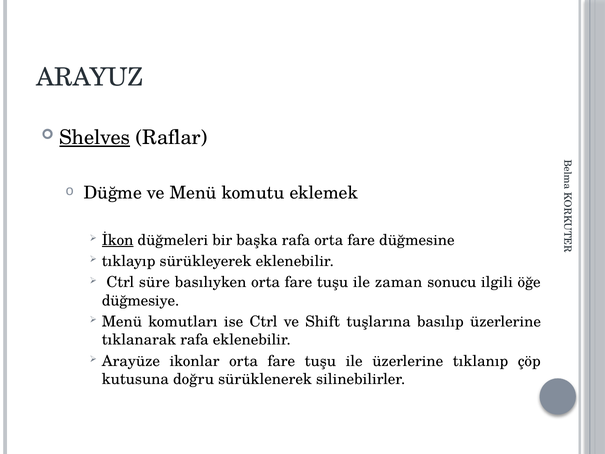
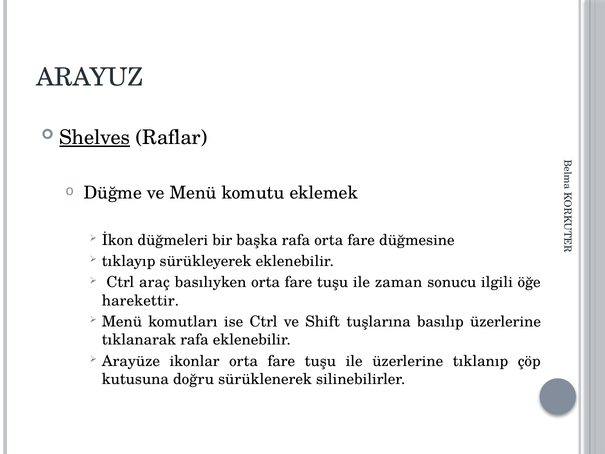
İkon underline: present -> none
süre: süre -> araç
düğmesiye: düğmesiye -> harekettir
